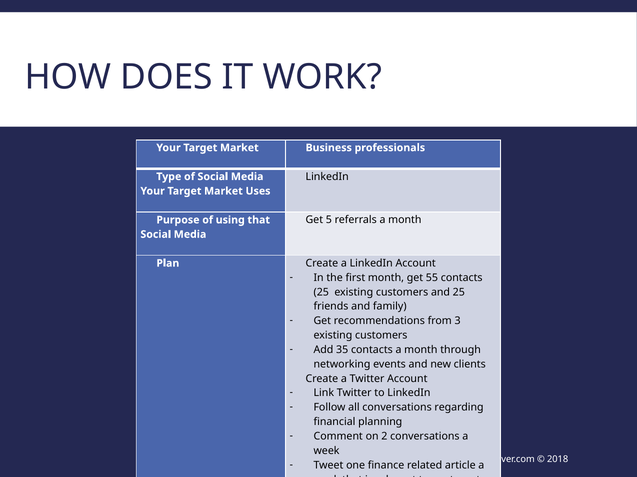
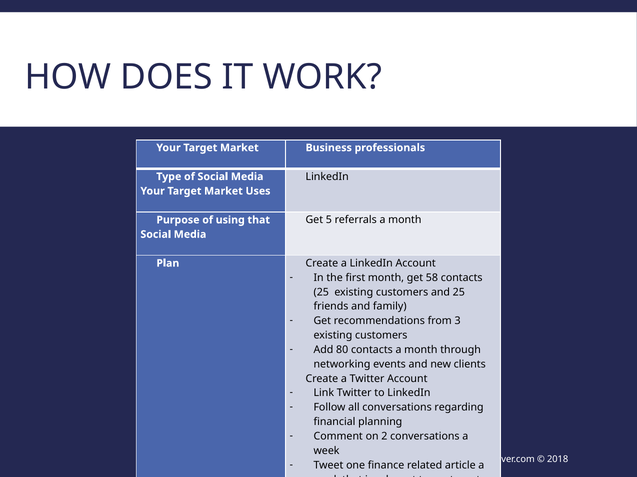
55: 55 -> 58
35: 35 -> 80
